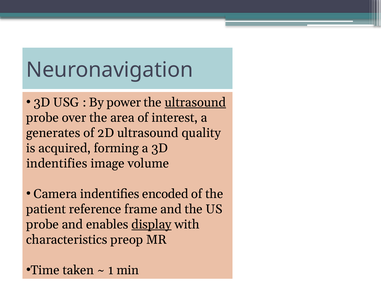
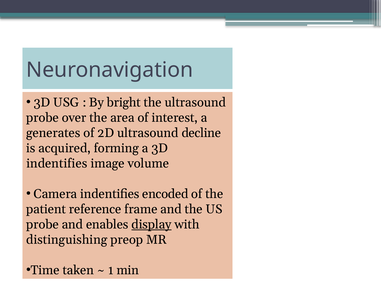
power: power -> bright
ultrasound at (195, 102) underline: present -> none
quality: quality -> decline
characteristics: characteristics -> distinguishing
